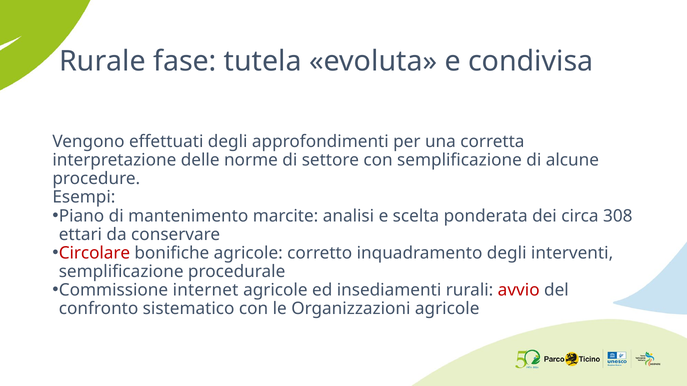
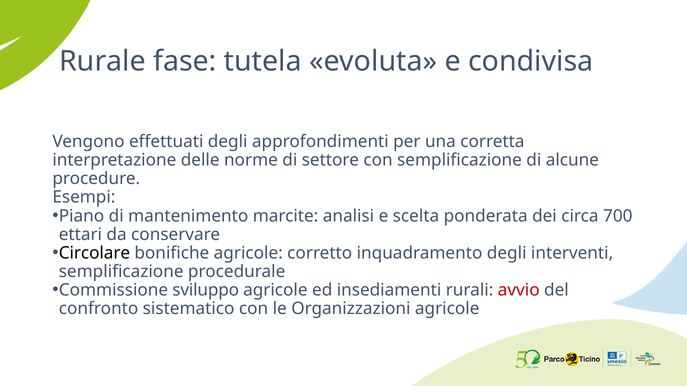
308: 308 -> 700
Circolare colour: red -> black
internet: internet -> sviluppo
